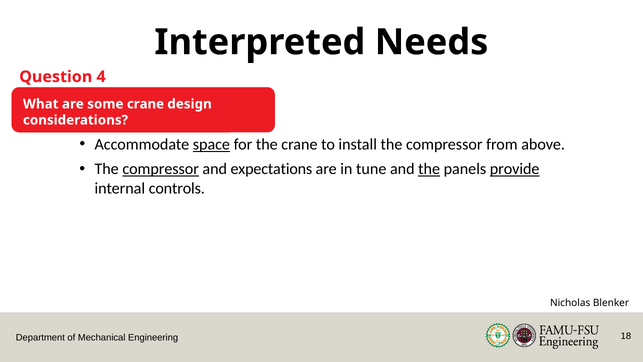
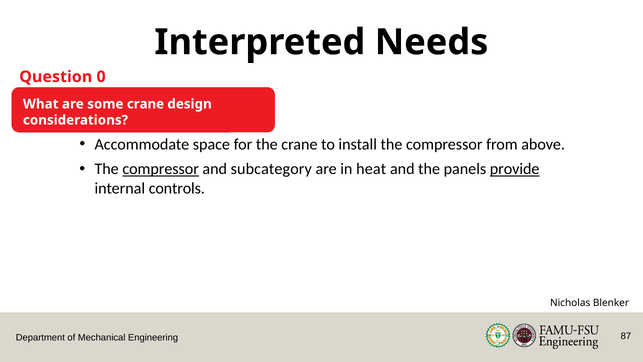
4: 4 -> 0
space underline: present -> none
expectations: expectations -> subcategory
tune: tune -> heat
the at (429, 169) underline: present -> none
18: 18 -> 87
